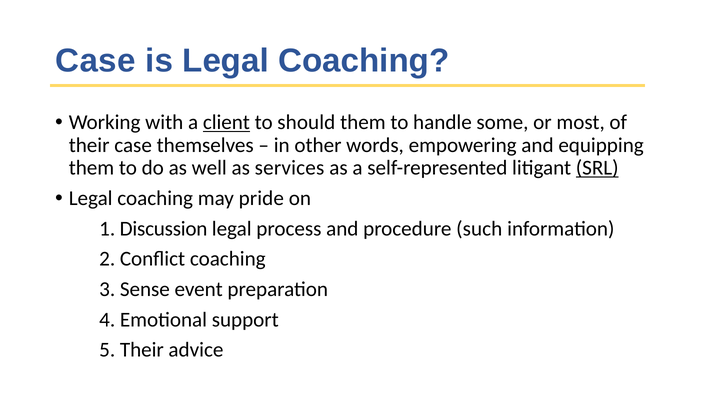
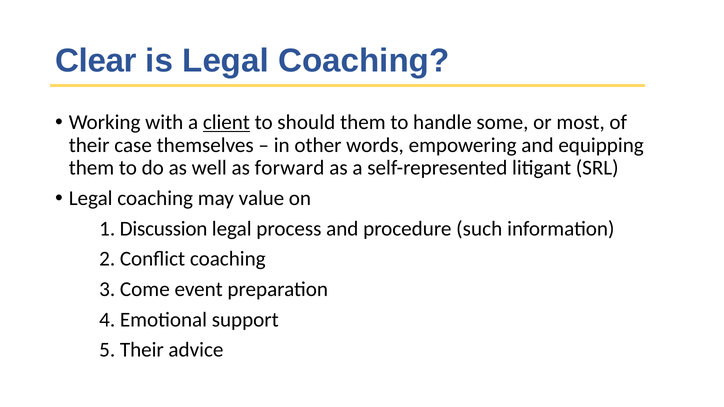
Case at (96, 61): Case -> Clear
services: services -> forward
SRL underline: present -> none
pride: pride -> value
Sense: Sense -> Come
